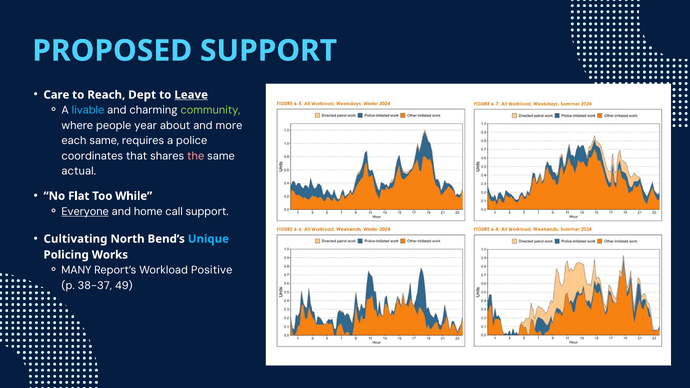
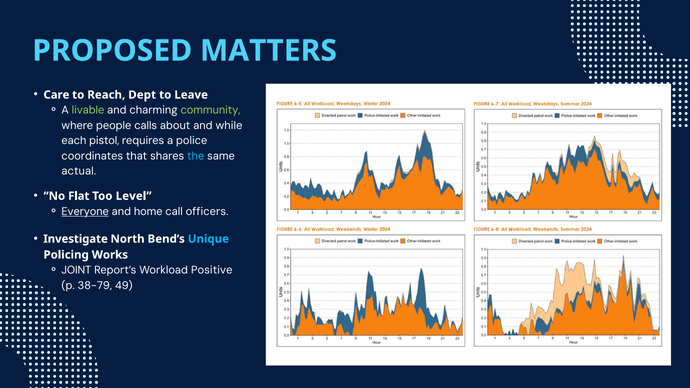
PROPOSED SUPPORT: SUPPORT -> MATTERS
Leave underline: present -> none
livable colour: light blue -> light green
year: year -> calls
more: more -> while
each same: same -> pistol
the colour: pink -> light blue
While: While -> Level
call support: support -> officers
Cultivating: Cultivating -> Investigate
MANY: MANY -> JOINT
38-37: 38-37 -> 38-79
